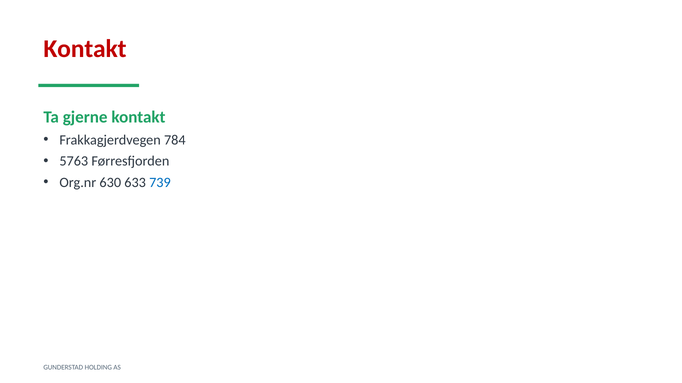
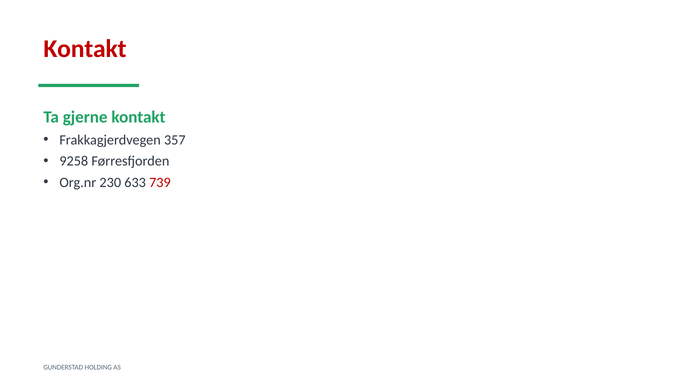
784: 784 -> 357
5763: 5763 -> 9258
630: 630 -> 230
739 colour: blue -> red
